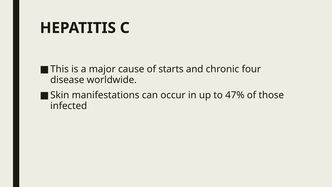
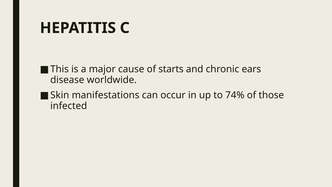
four: four -> ears
47%: 47% -> 74%
